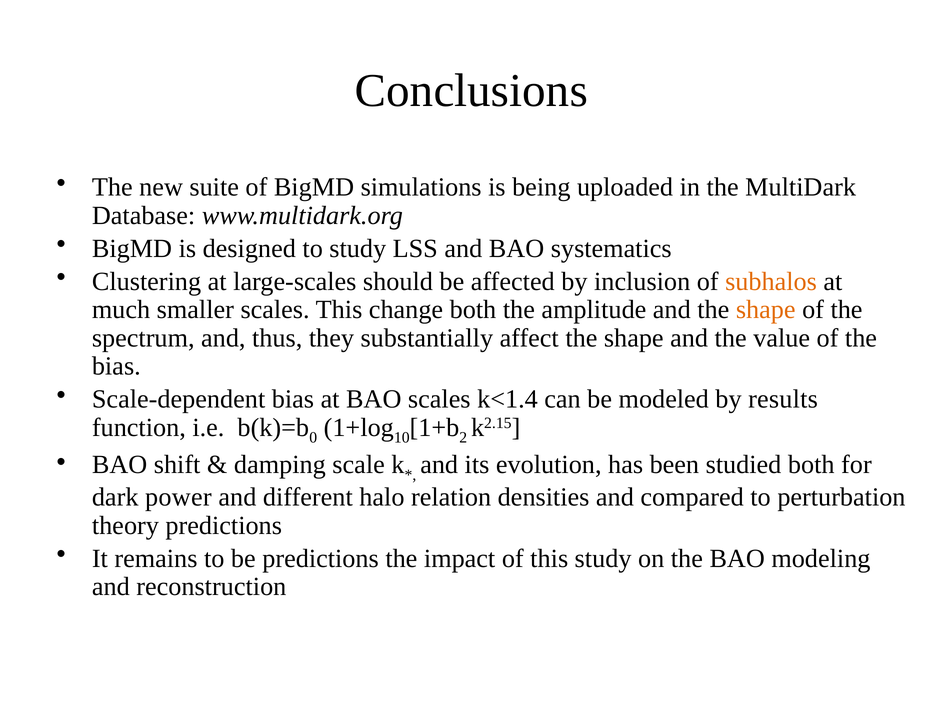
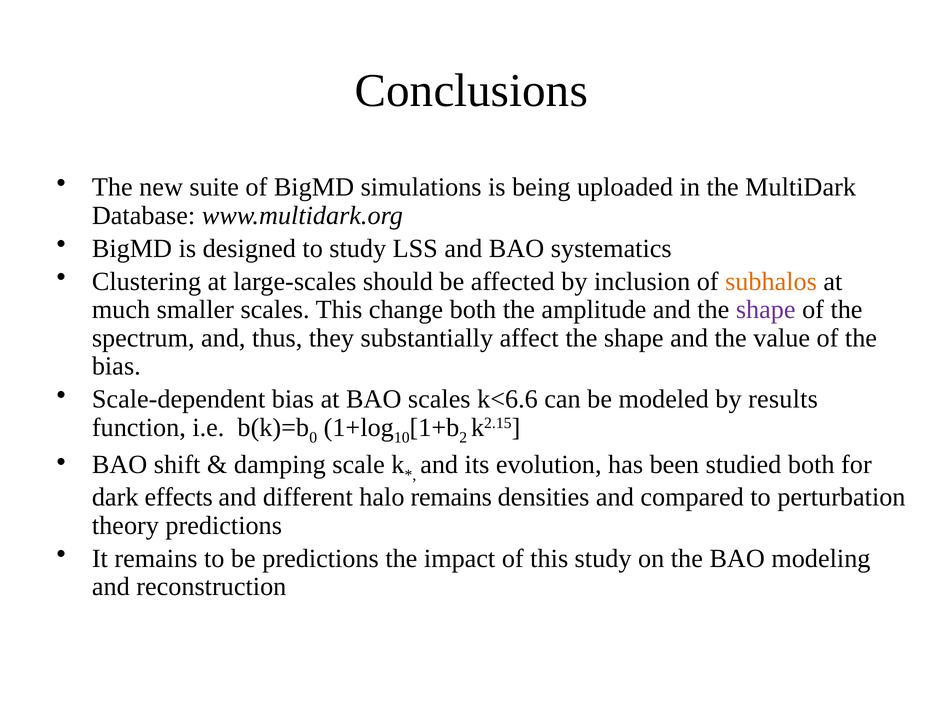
shape at (766, 310) colour: orange -> purple
k<1.4: k<1.4 -> k<6.6
power: power -> effects
halo relation: relation -> remains
